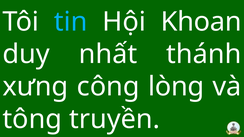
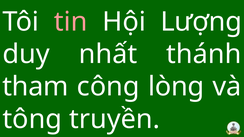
tin colour: light blue -> pink
Khoan: Khoan -> Lượng
xưng: xưng -> tham
